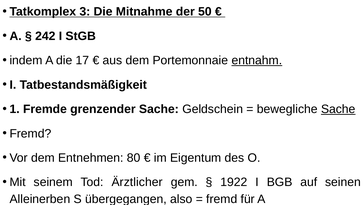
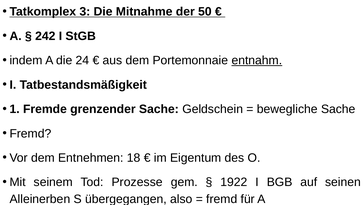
17: 17 -> 24
Sache at (338, 109) underline: present -> none
80: 80 -> 18
Ärztlicher: Ärztlicher -> Prozesse
